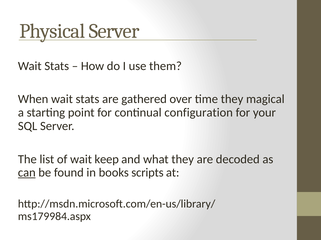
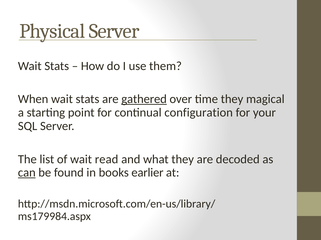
gathered underline: none -> present
keep: keep -> read
scripts: scripts -> earlier
